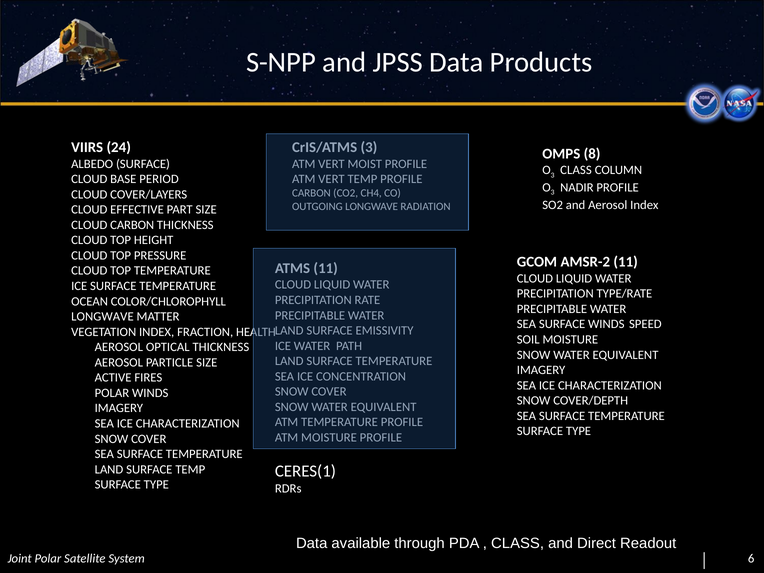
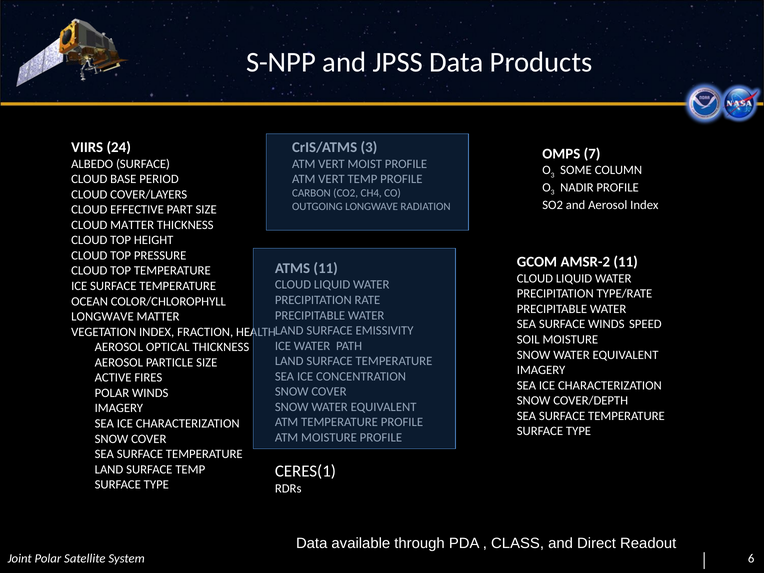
8: 8 -> 7
3 CLASS: CLASS -> SOME
CLOUD CARBON: CARBON -> MATTER
